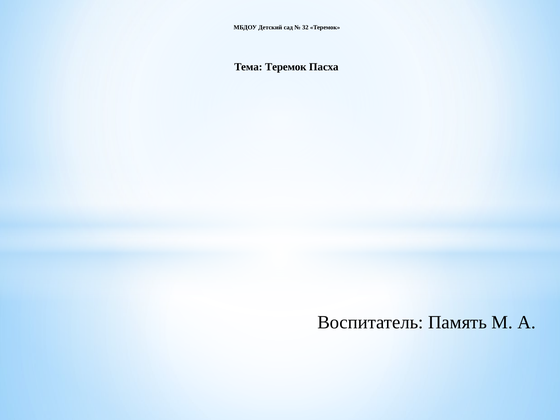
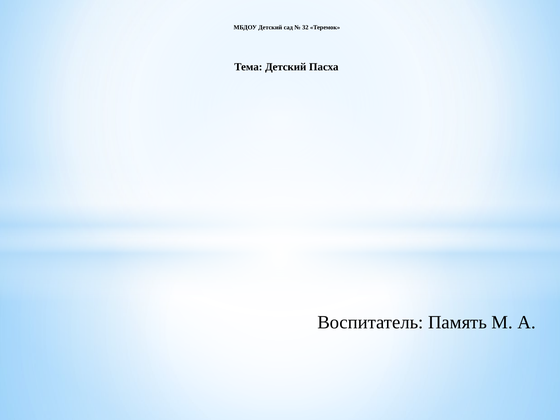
Тема Теремок: Теремок -> Детский
